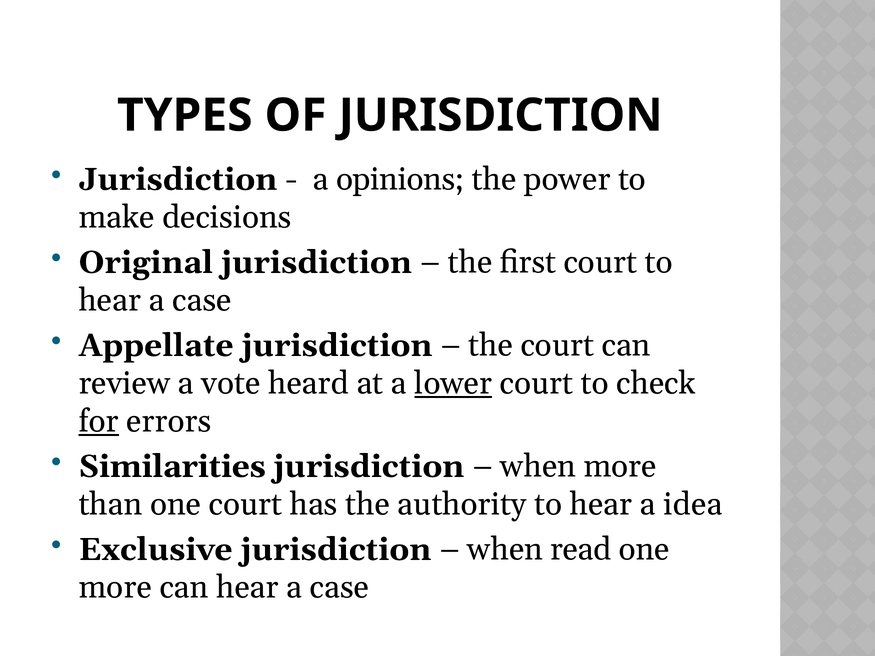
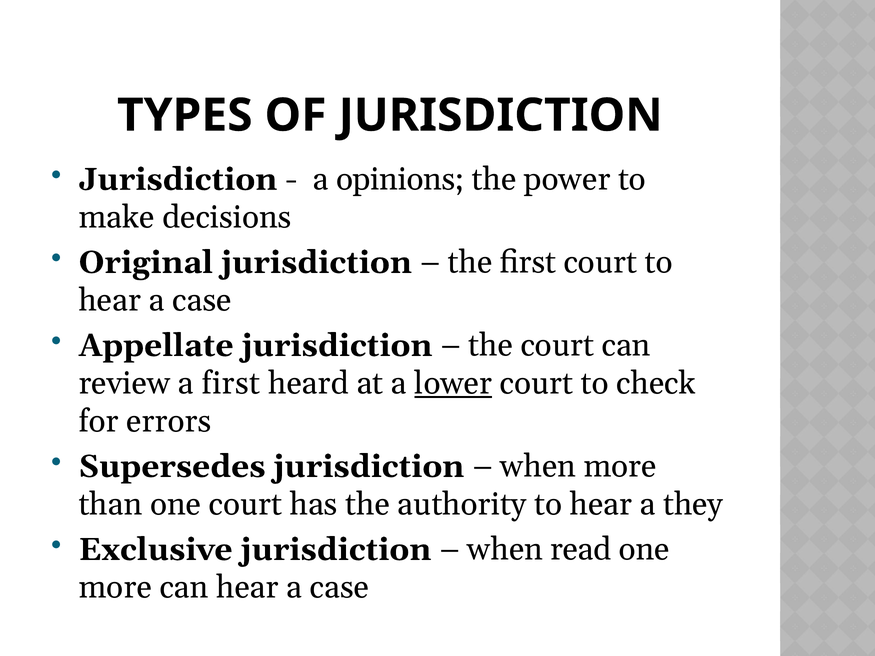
a vote: vote -> first
for underline: present -> none
Similarities: Similarities -> Supersedes
idea: idea -> they
